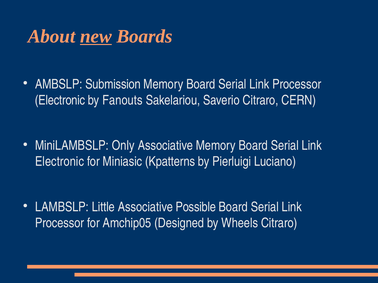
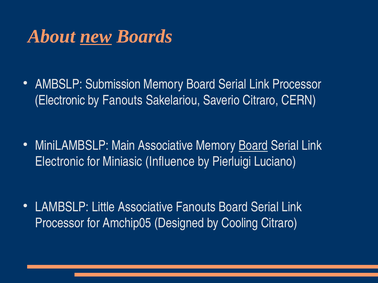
Only: Only -> Main
Board at (253, 146) underline: none -> present
Kpatterns: Kpatterns -> Influence
Associative Possible: Possible -> Fanouts
Wheels: Wheels -> Cooling
